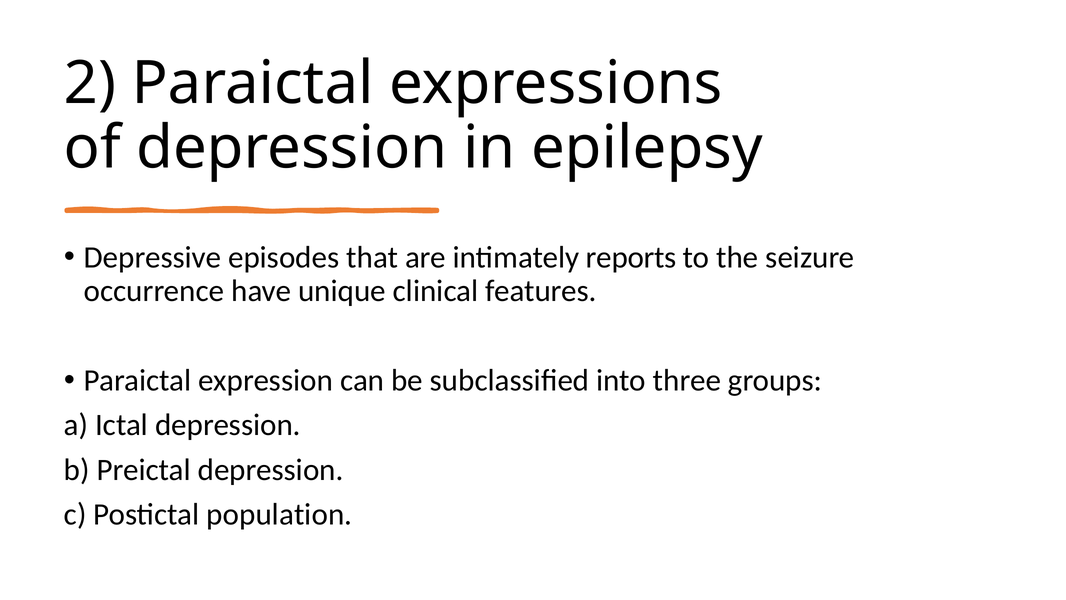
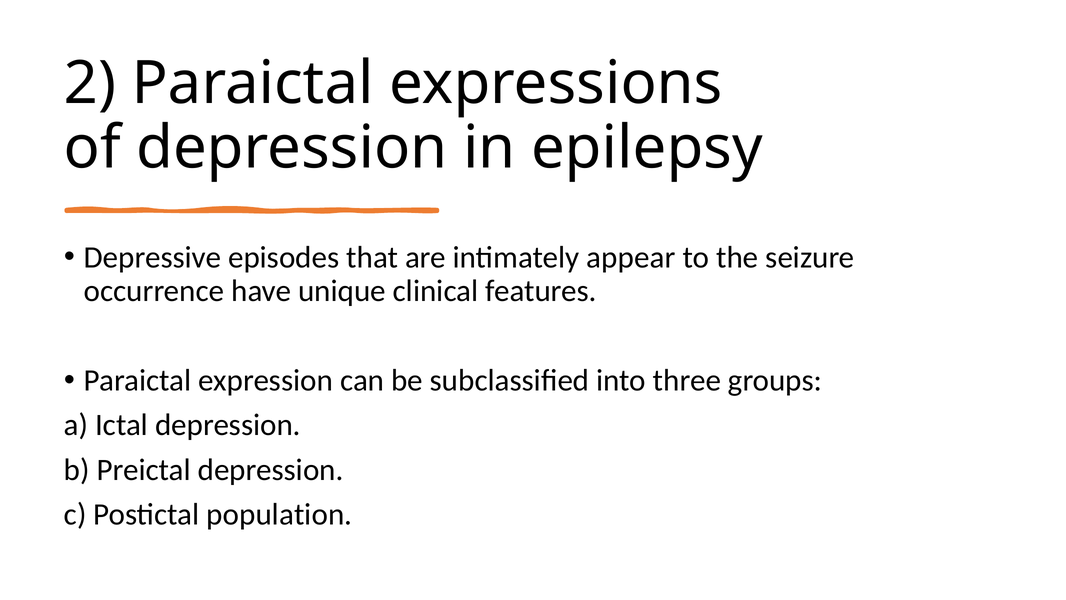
reports: reports -> appear
